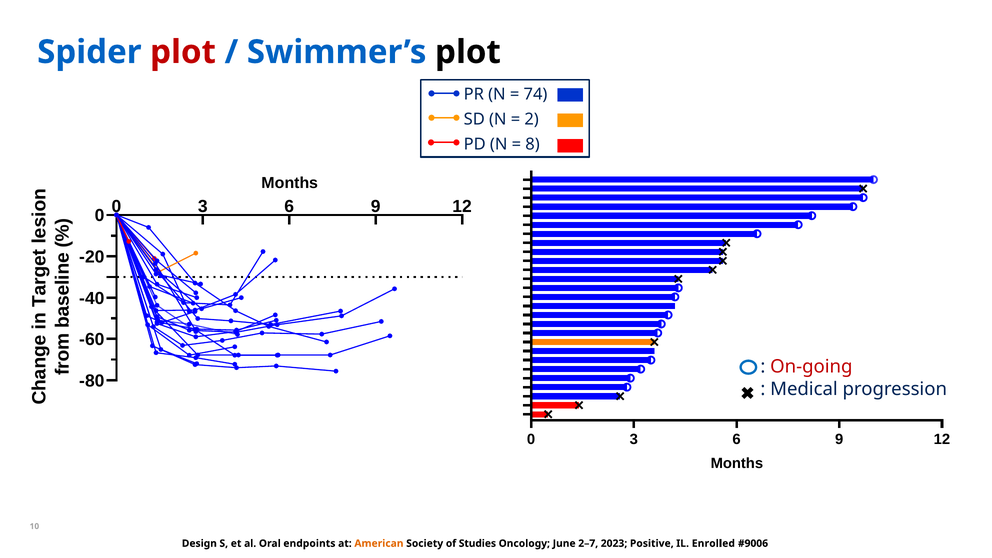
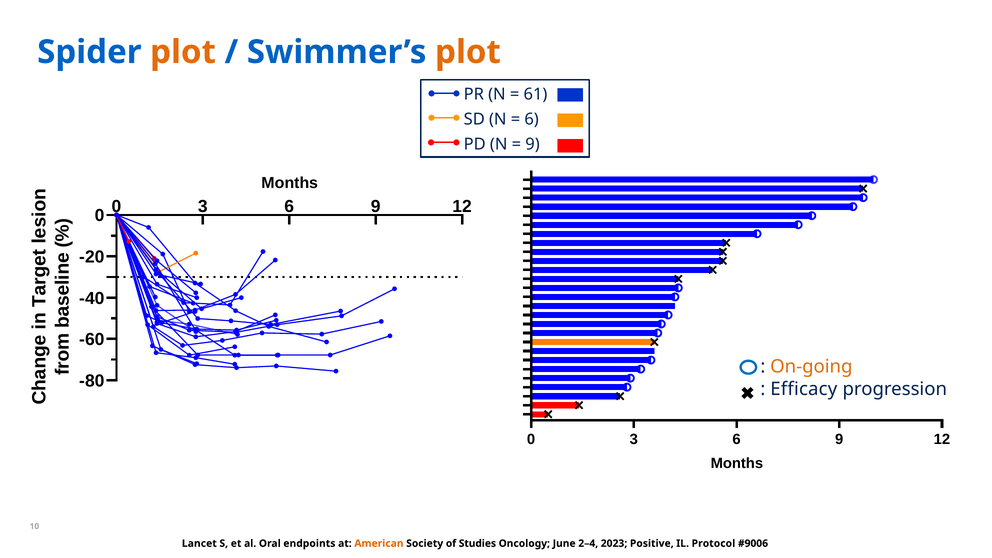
plot at (183, 52) colour: red -> orange
plot at (468, 52) colour: black -> orange
74: 74 -> 61
2 at (532, 119): 2 -> 6
8 at (533, 144): 8 -> 9
On-going colour: red -> orange
Medical: Medical -> Efficacy
Design: Design -> Lancet
2–7: 2–7 -> 2–4
Enrolled: Enrolled -> Protocol
